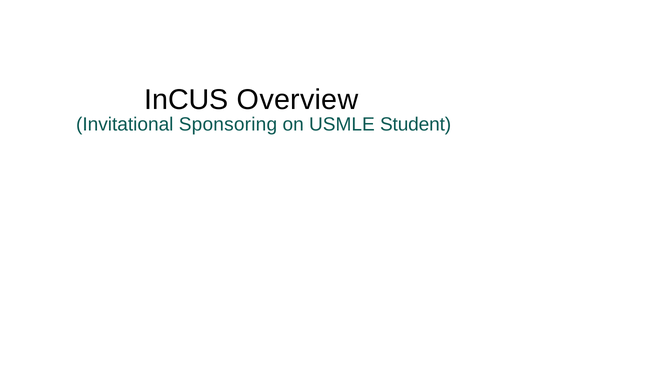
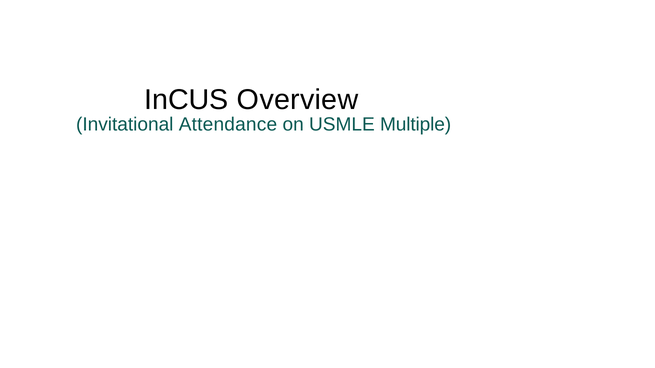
Sponsoring: Sponsoring -> Attendance
Student: Student -> Multiple
